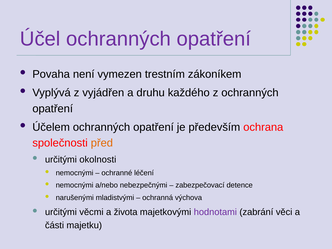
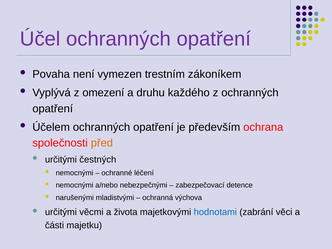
vyjádřen: vyjádřen -> omezení
okolnosti: okolnosti -> čestných
hodnotami colour: purple -> blue
